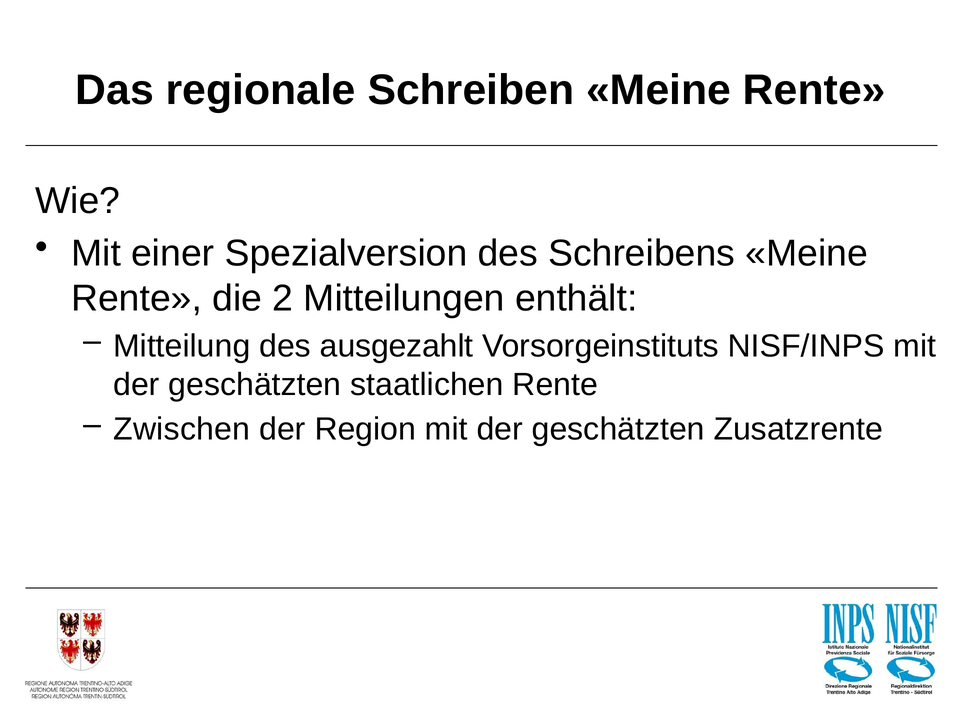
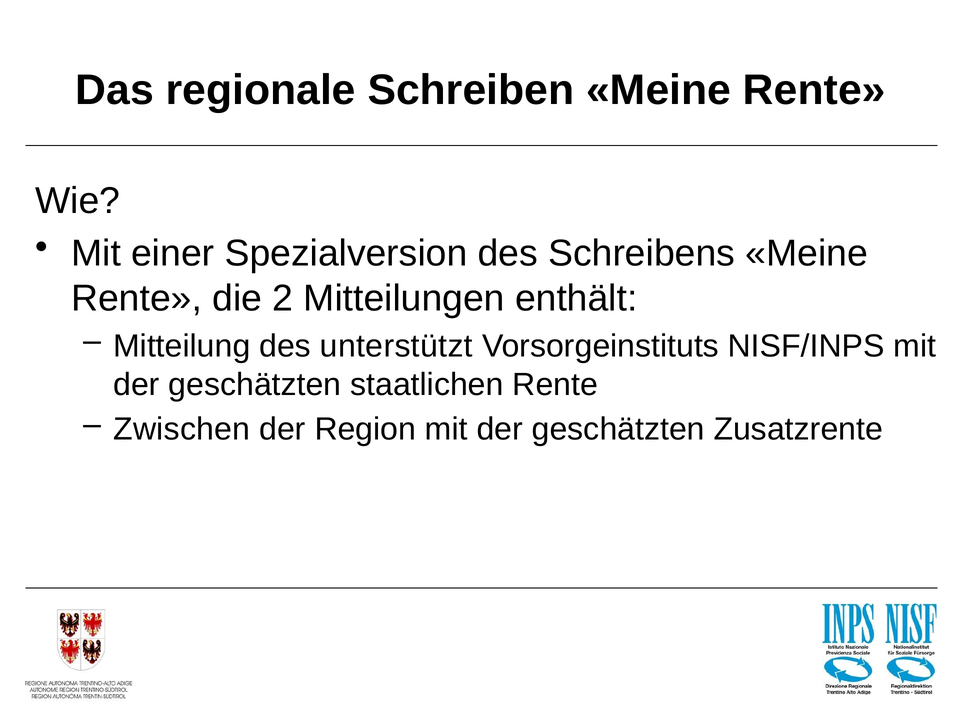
ausgezahlt: ausgezahlt -> unterstützt
